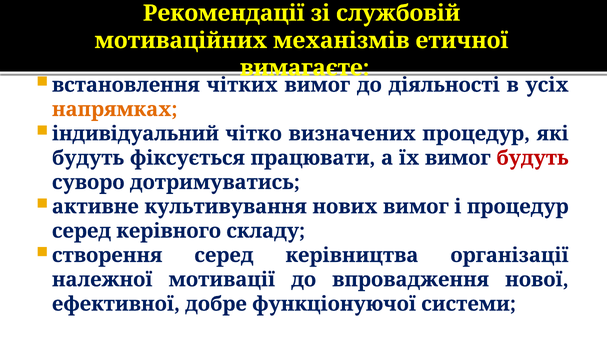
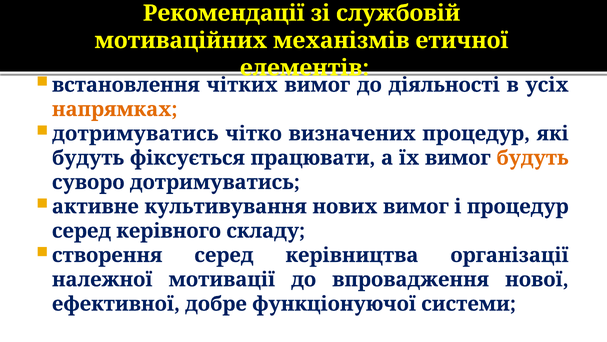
вимагаєте: вимагаєте -> елементів
індивідуальний at (135, 133): індивідуальний -> дотримуватись
будуть at (533, 158) colour: red -> orange
